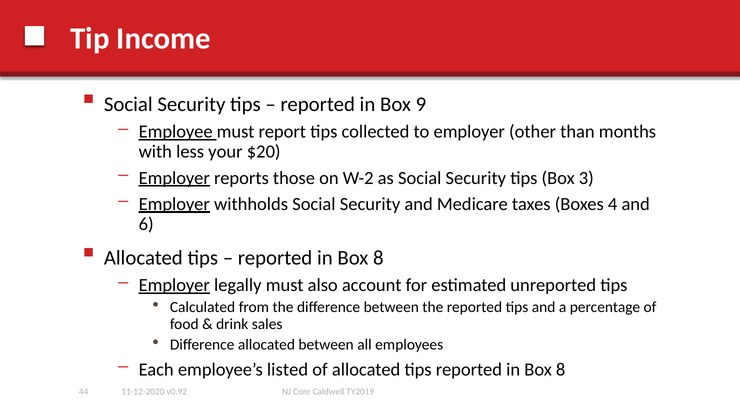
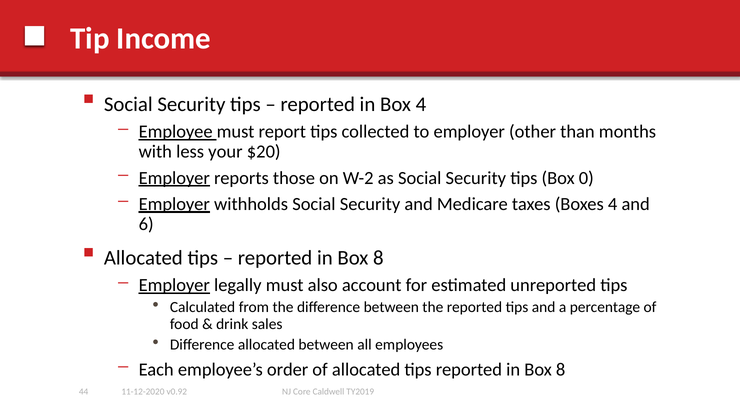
Box 9: 9 -> 4
3: 3 -> 0
listed: listed -> order
